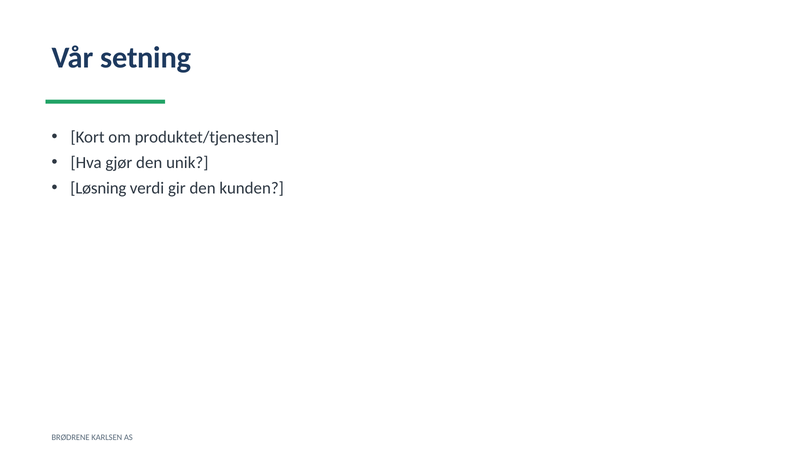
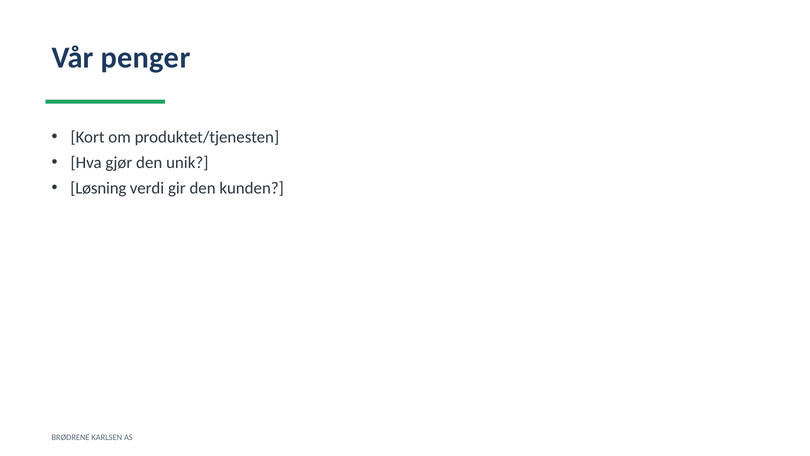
setning: setning -> penger
